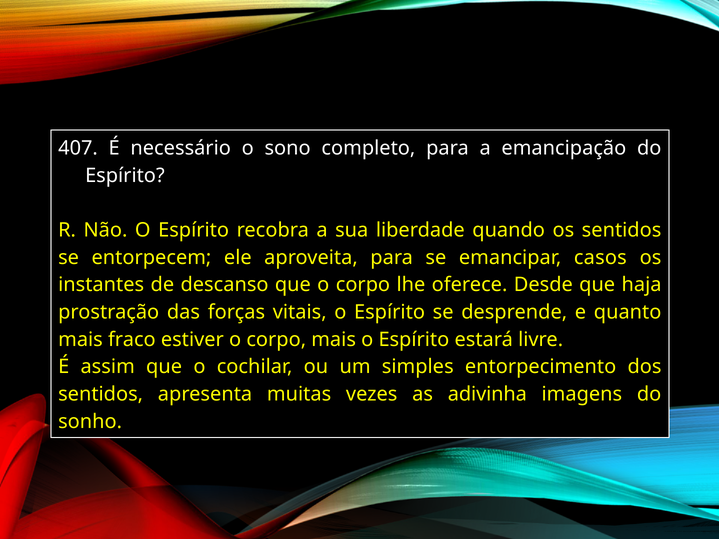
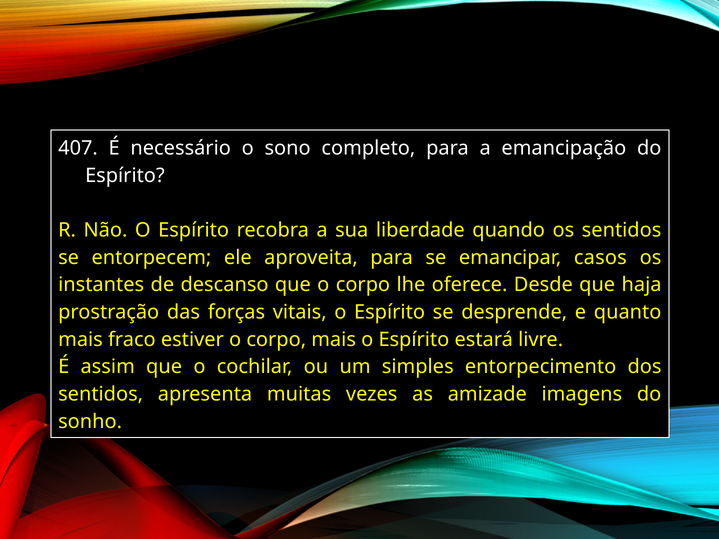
adivinha: adivinha -> amizade
